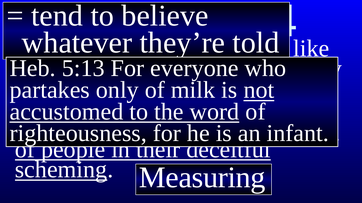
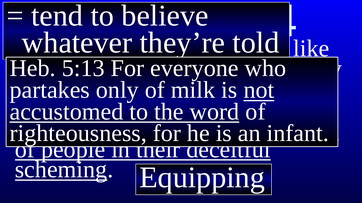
Measuring: Measuring -> Equipping
